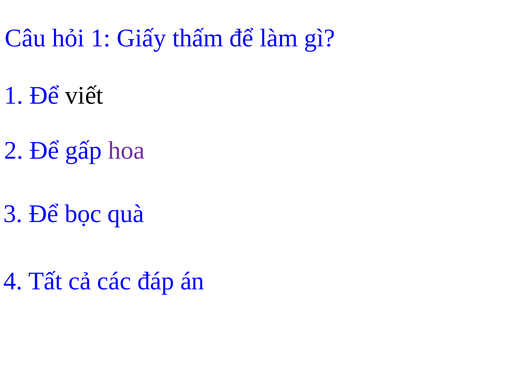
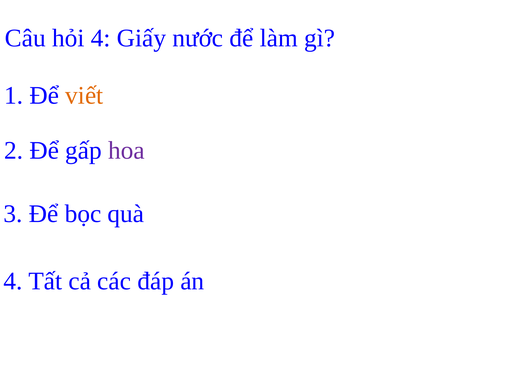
hỏi 1: 1 -> 4
thấm: thấm -> nước
viết colour: black -> orange
